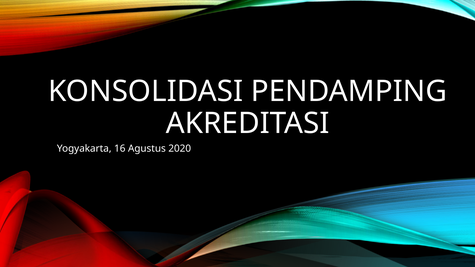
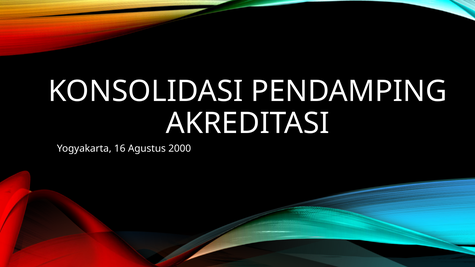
2020: 2020 -> 2000
